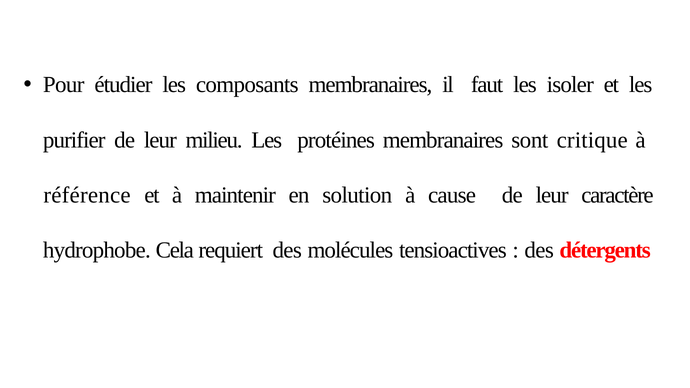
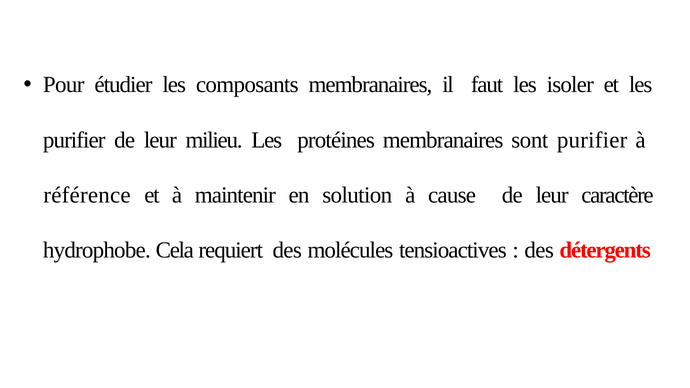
sont critique: critique -> purifier
